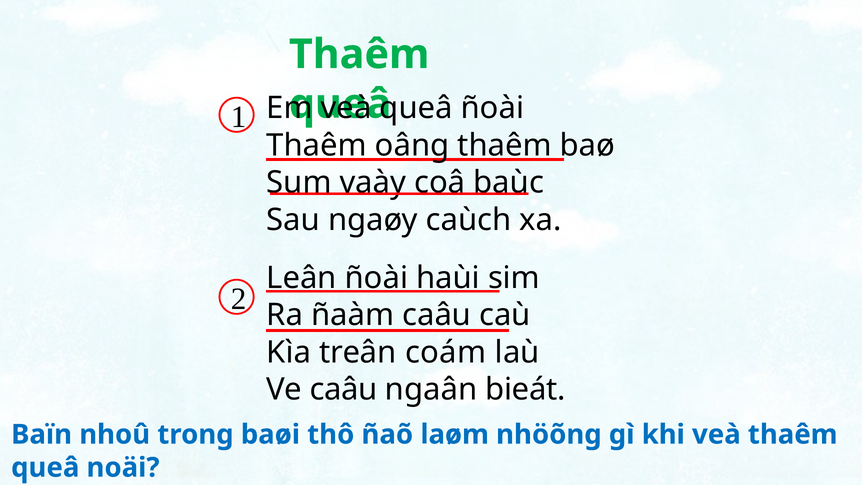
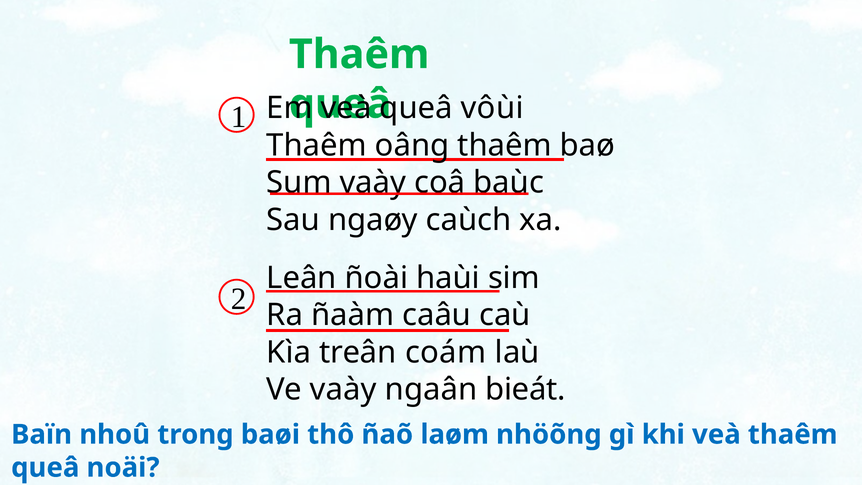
queâ ñoài: ñoài -> vôùi
Ve caâu: caâu -> vaày
